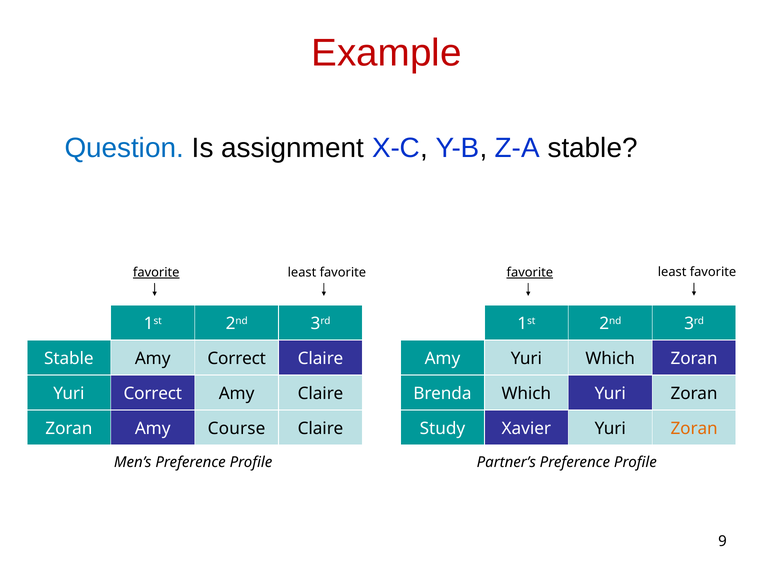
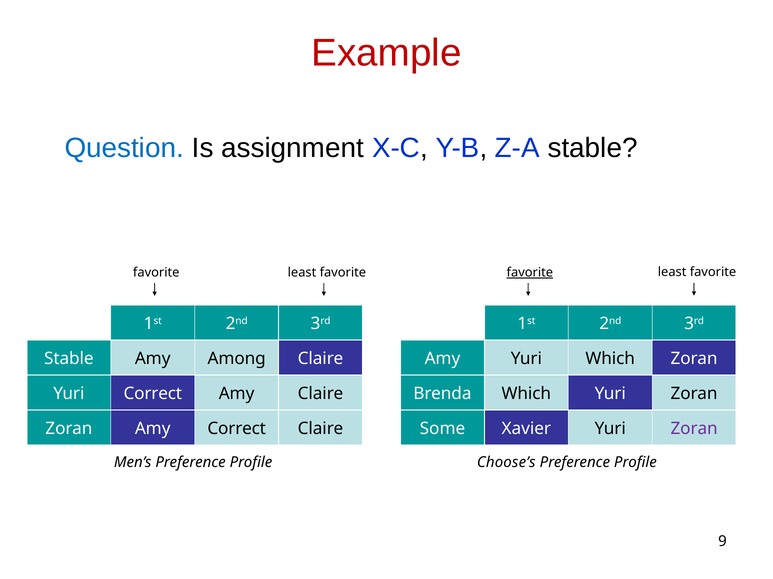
favorite at (156, 273) underline: present -> none
Correct at (237, 359): Correct -> Among
Course at (237, 429): Course -> Correct
Study: Study -> Some
Zoran at (694, 429) colour: orange -> purple
Partner’s: Partner’s -> Choose’s
